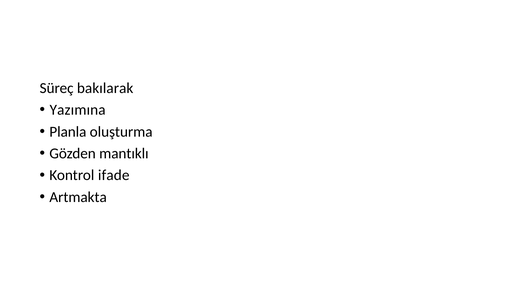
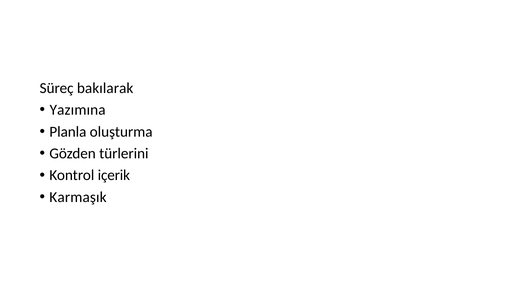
mantıklı: mantıklı -> türlerini
ifade: ifade -> içerik
Artmakta: Artmakta -> Karmaşık
